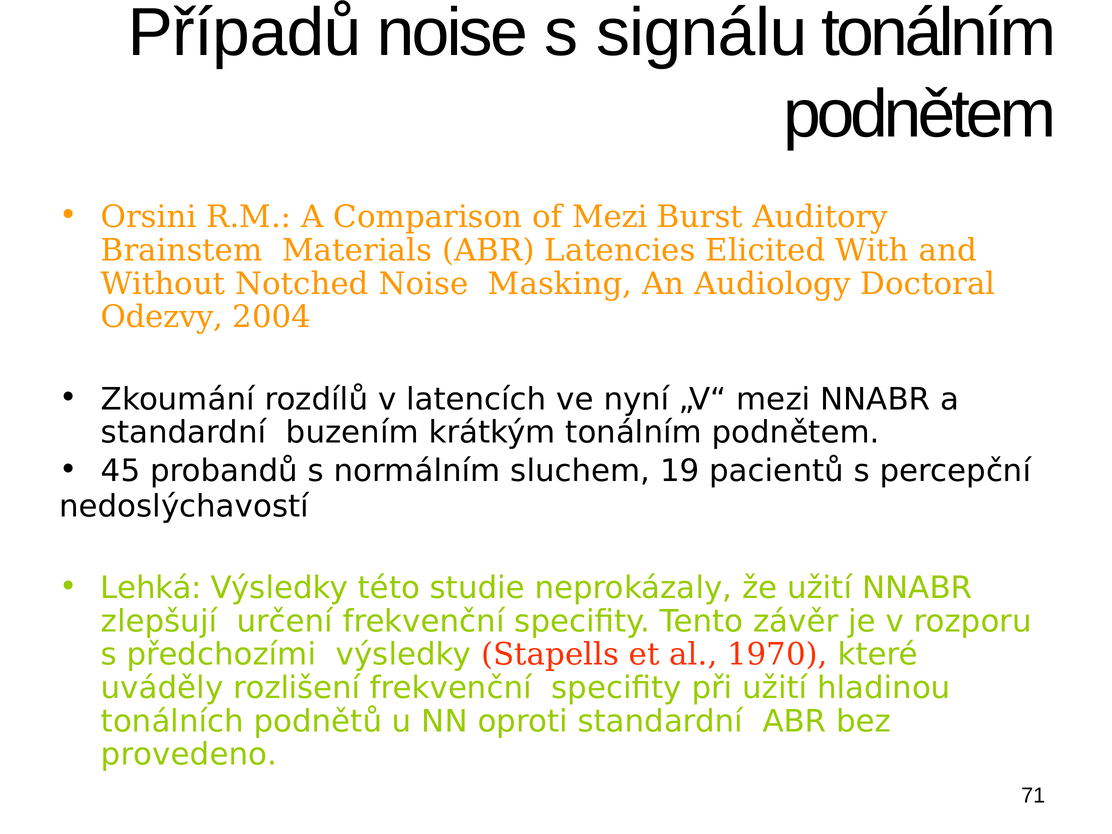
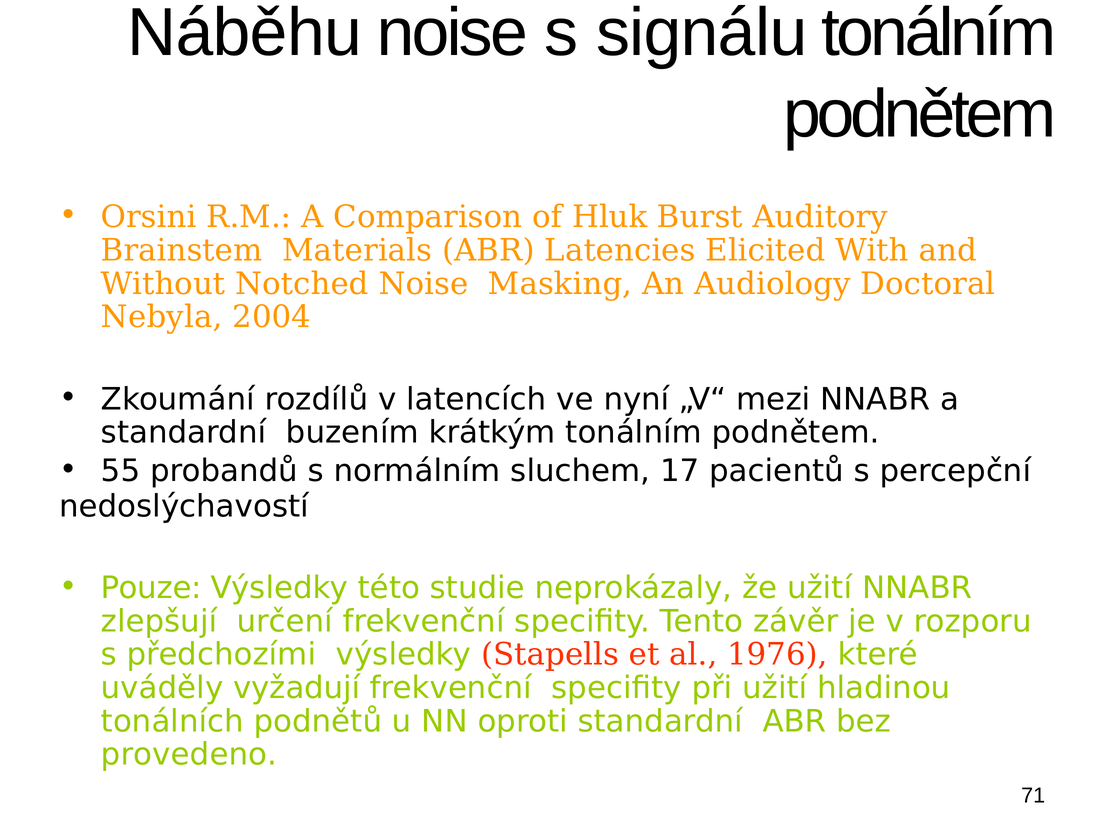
Případů: Případů -> Náběhu
of Mezi: Mezi -> Hluk
Odezvy: Odezvy -> Nebyla
45: 45 -> 55
19: 19 -> 17
Lehká: Lehká -> Pouze
1970: 1970 -> 1976
rozlišení: rozlišení -> vyžadují
